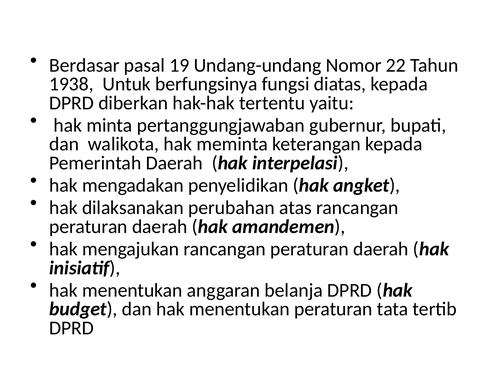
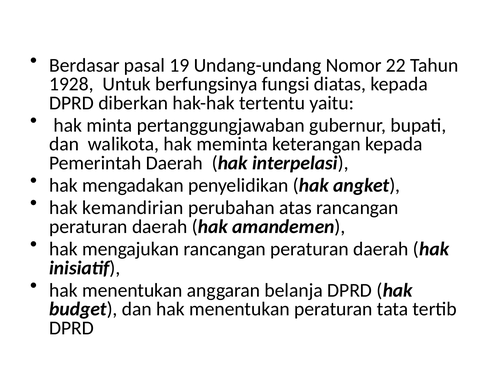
1938: 1938 -> 1928
dilaksanakan: dilaksanakan -> kemandirian
